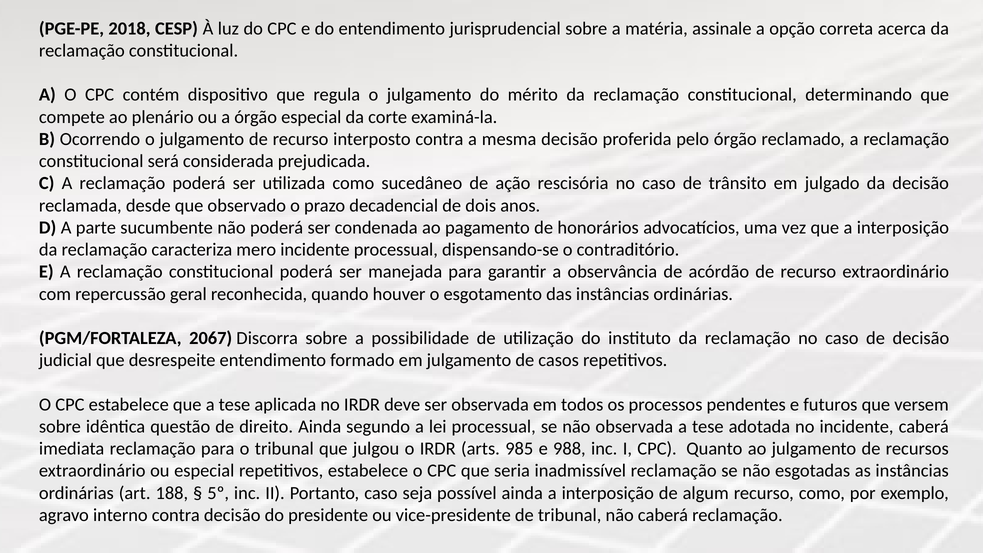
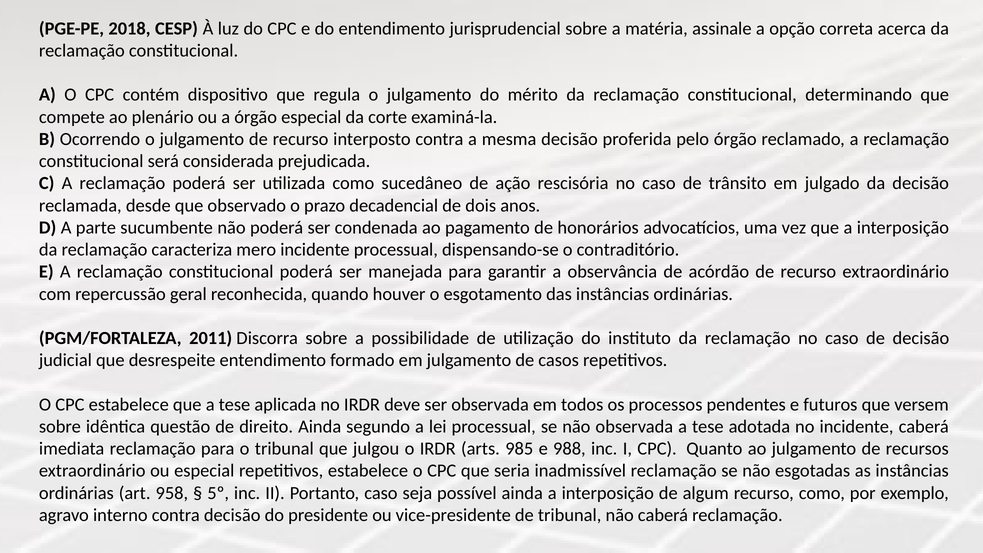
2067: 2067 -> 2011
188: 188 -> 958
